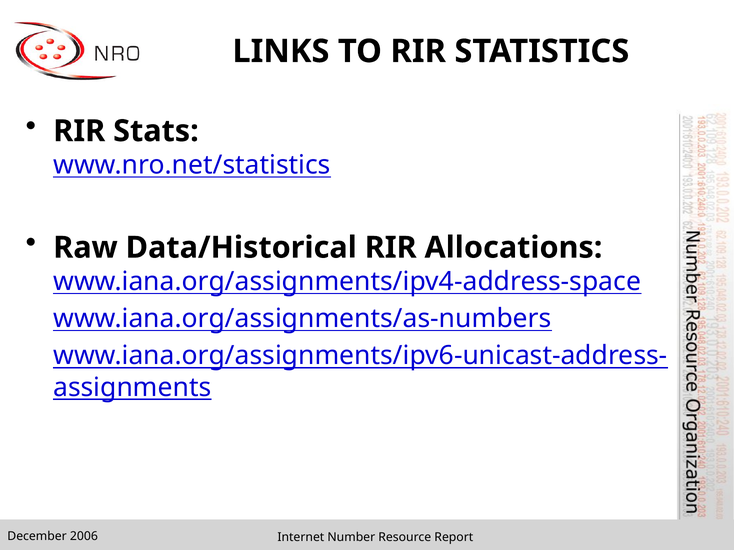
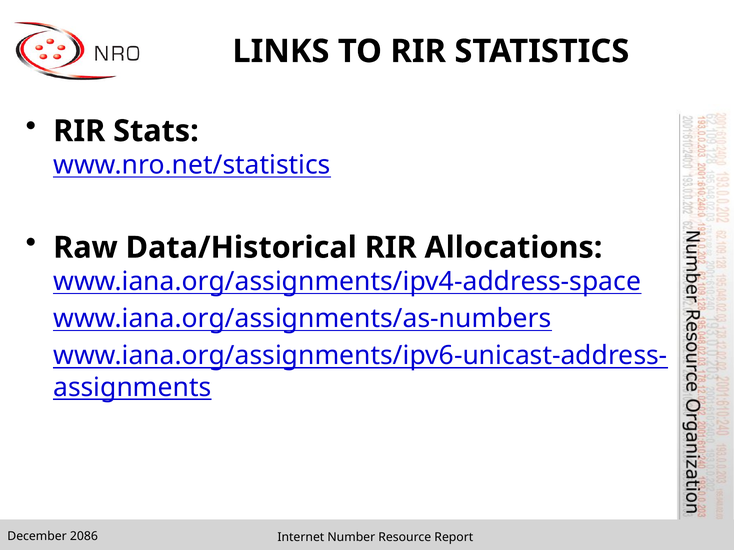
2006: 2006 -> 2086
